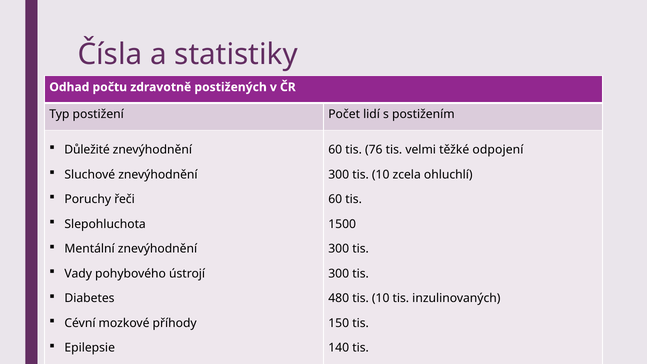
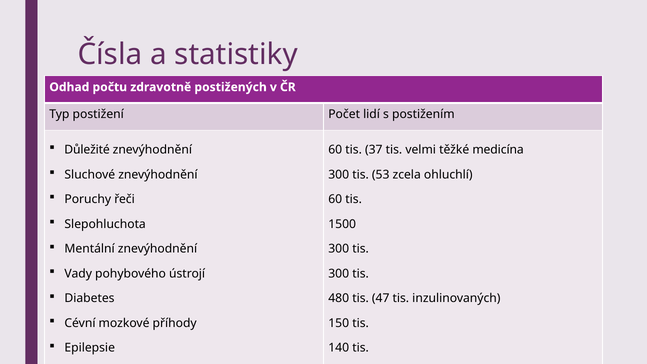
76: 76 -> 37
odpojení: odpojení -> medicína
300 tis 10: 10 -> 53
480 tis 10: 10 -> 47
